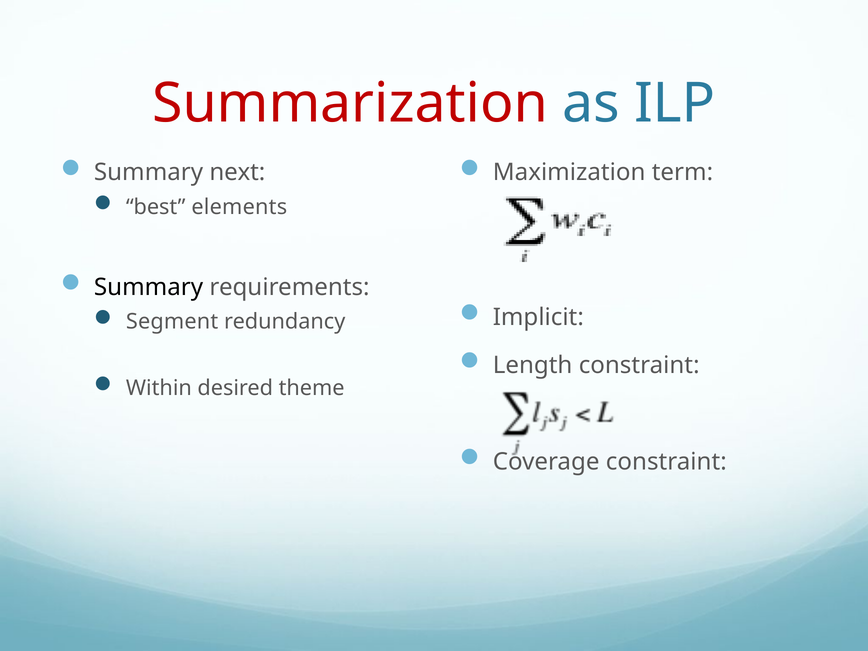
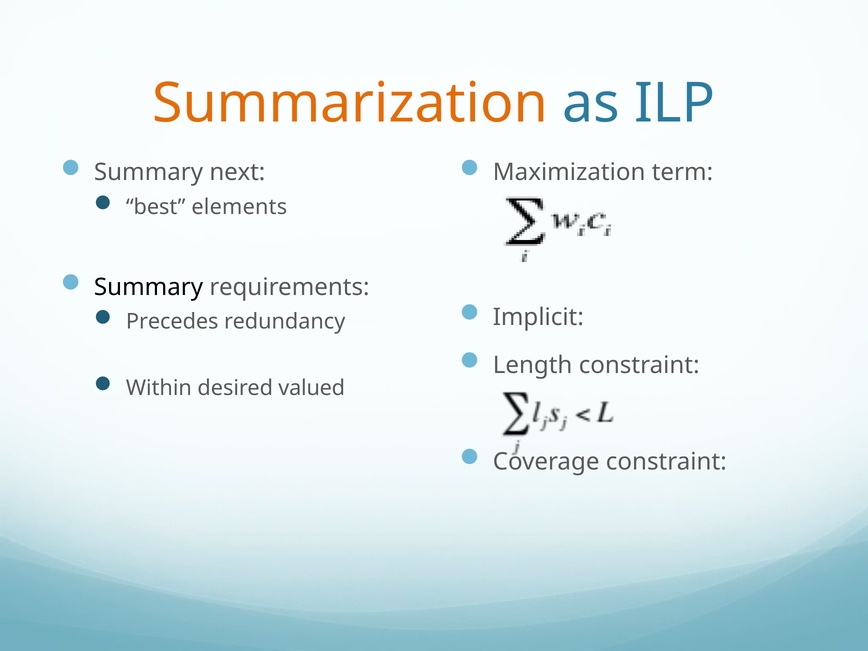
Summarization colour: red -> orange
Segment: Segment -> Precedes
theme: theme -> valued
